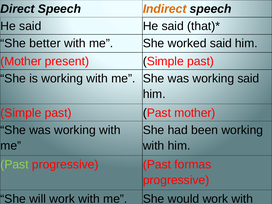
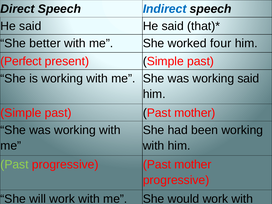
Indirect colour: orange -> blue
worked said: said -> four
Mother at (21, 61): Mother -> Perfect
progressive Past formas: formas -> mother
